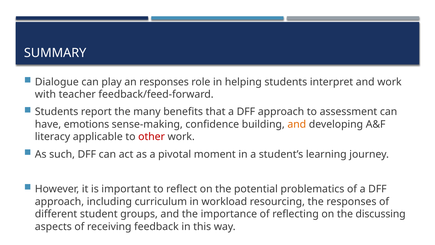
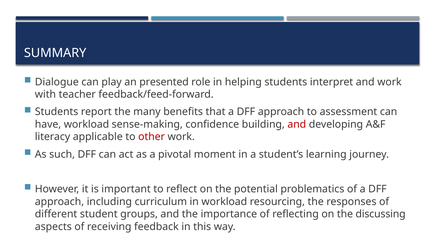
an responses: responses -> presented
have emotions: emotions -> workload
and at (297, 124) colour: orange -> red
